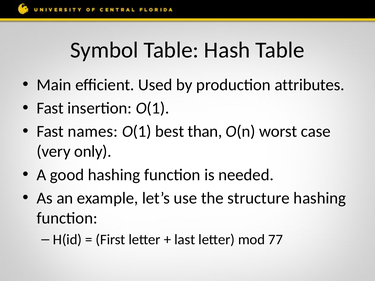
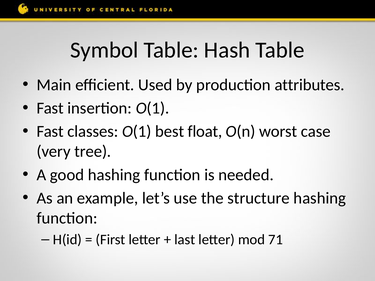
names: names -> classes
than: than -> float
only: only -> tree
77: 77 -> 71
